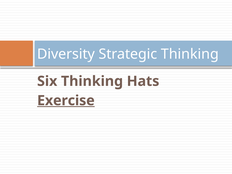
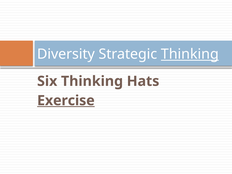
Thinking at (190, 54) underline: none -> present
